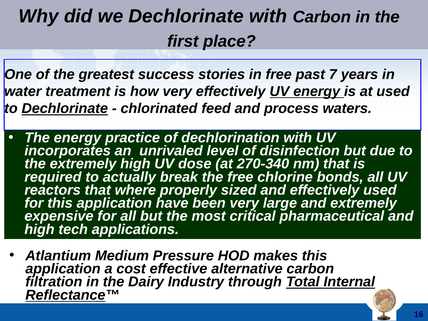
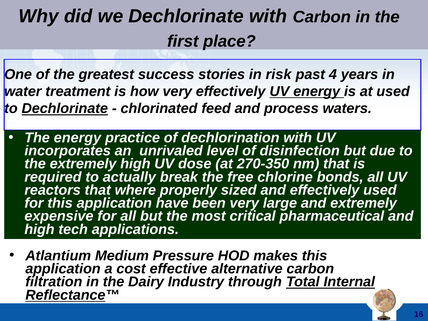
in free: free -> risk
7: 7 -> 4
270-340: 270-340 -> 270-350
